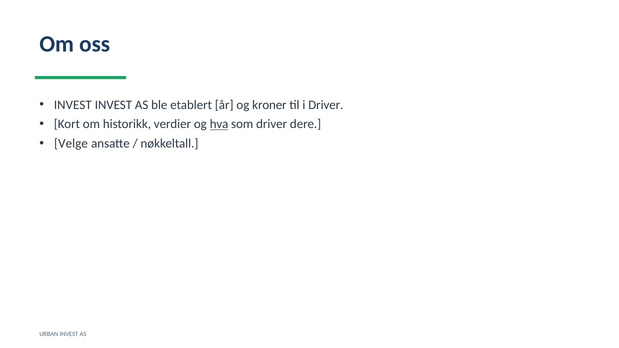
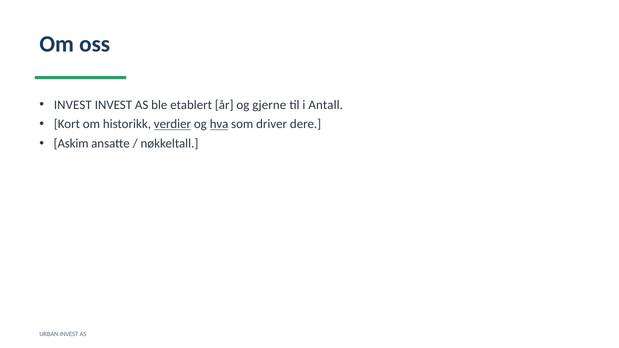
kroner: kroner -> gjerne
i Driver: Driver -> Antall
verdier underline: none -> present
Velge: Velge -> Askim
